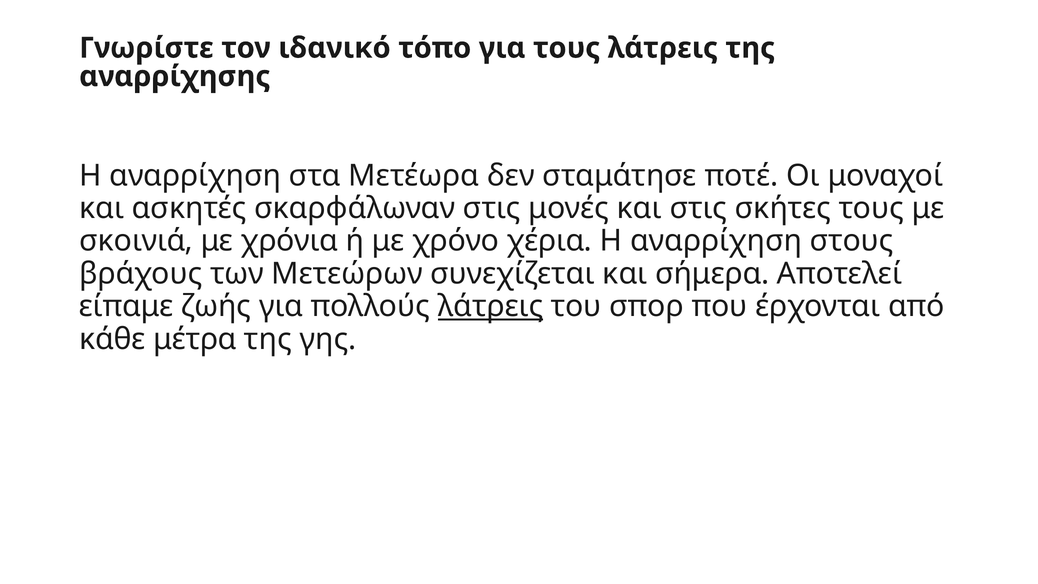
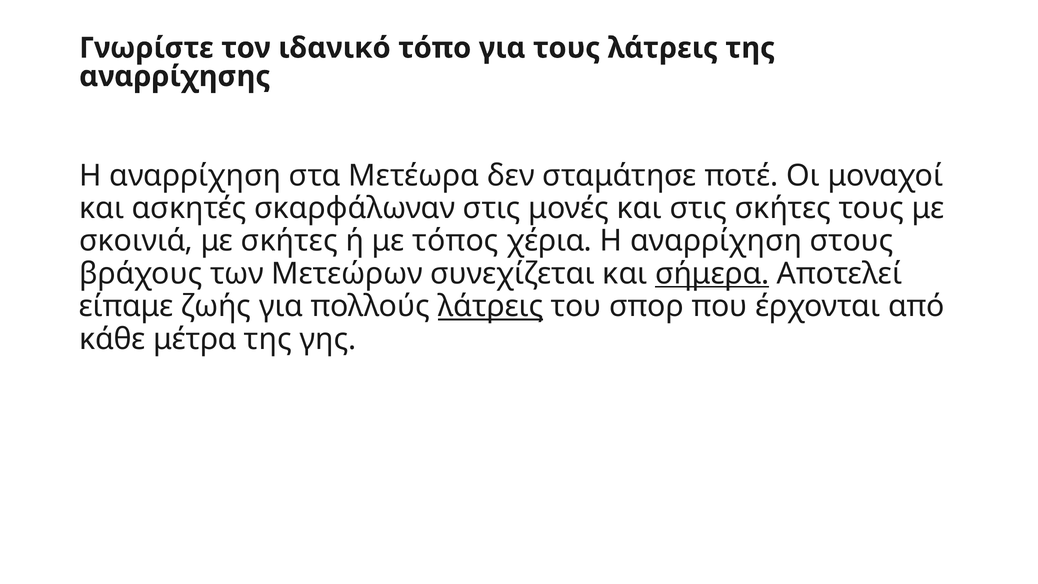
με χρόνια: χρόνια -> σκήτες
χρόνο: χρόνο -> τόπος
σήμερα underline: none -> present
